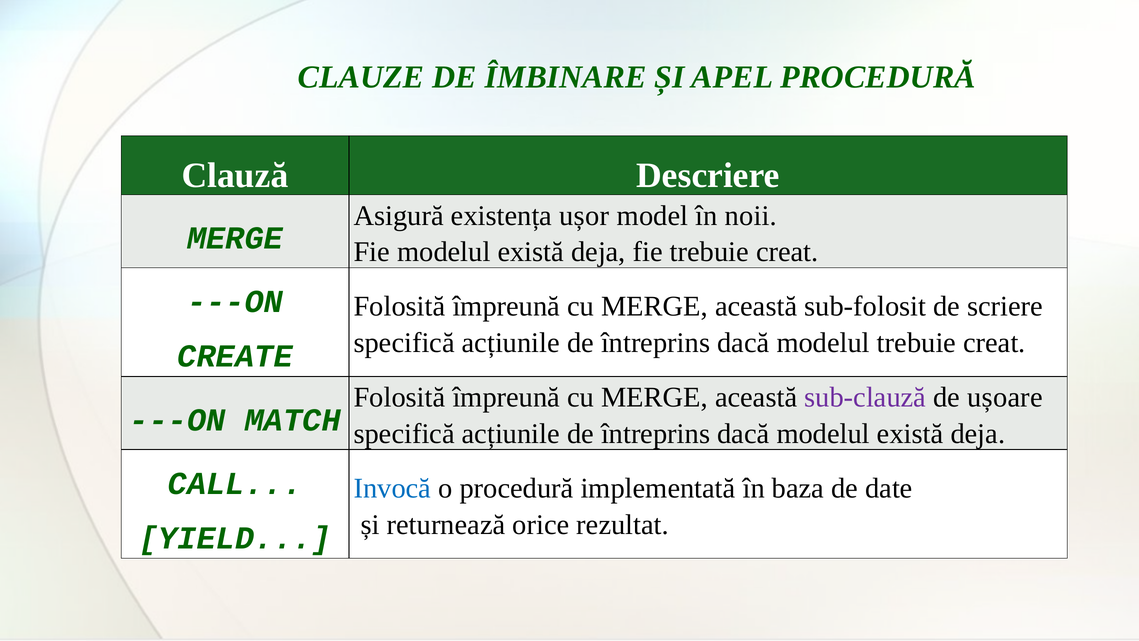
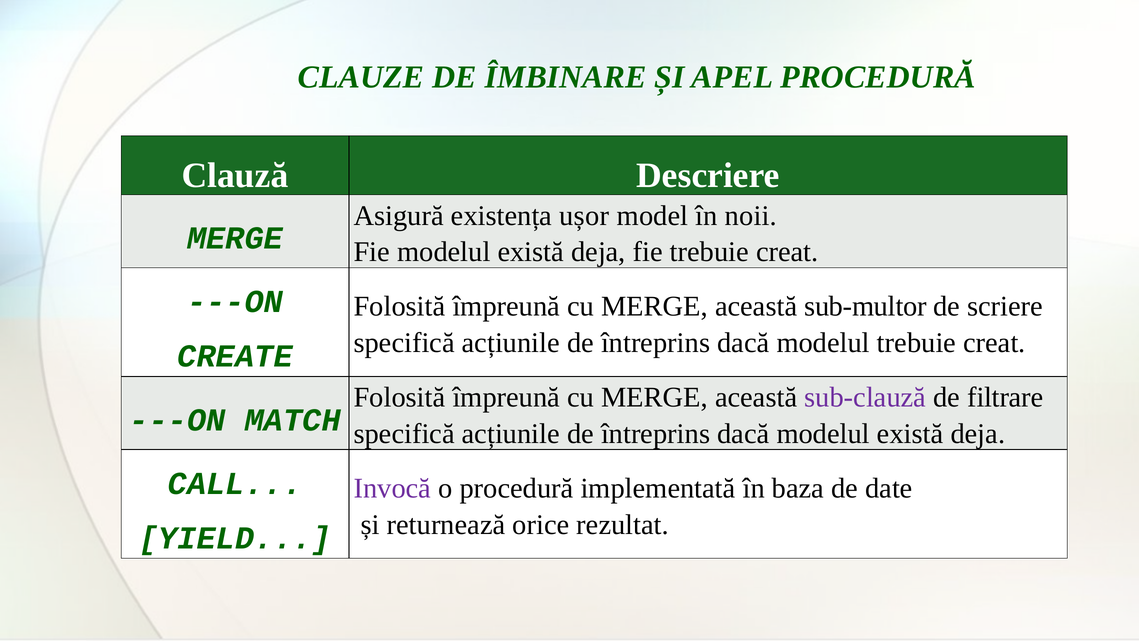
sub-folosit: sub-folosit -> sub-multor
ușoare: ușoare -> filtrare
Invocă colour: blue -> purple
